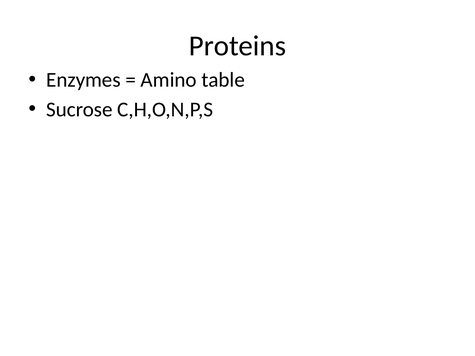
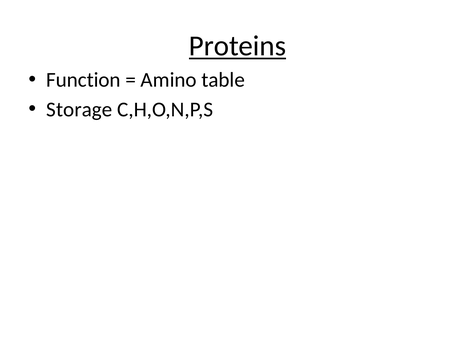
Proteins underline: none -> present
Enzymes: Enzymes -> Function
Sucrose: Sucrose -> Storage
